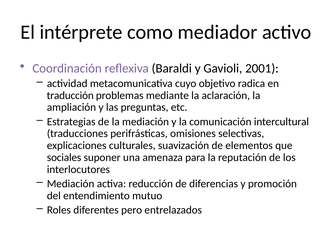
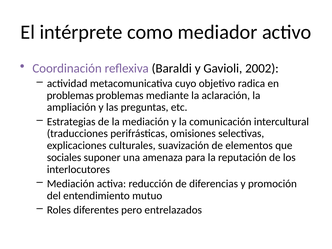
2001: 2001 -> 2002
traducción at (70, 95): traducción -> problemas
